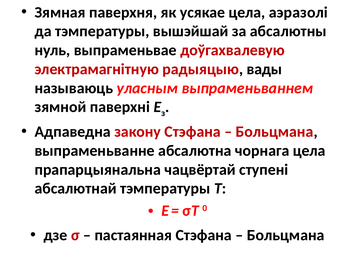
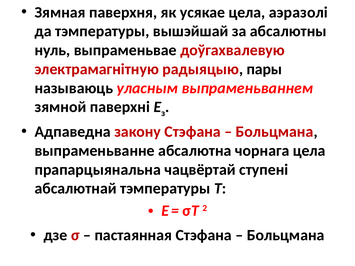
вады: вады -> пары
0: 0 -> 2
